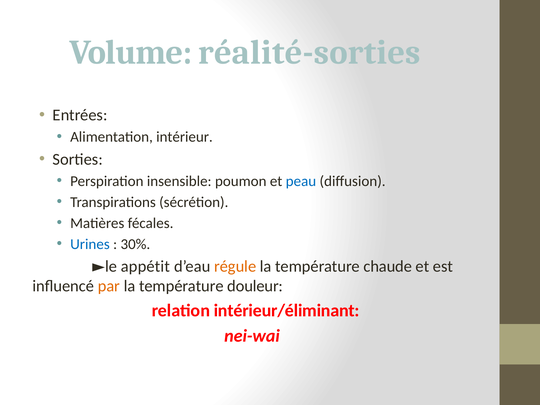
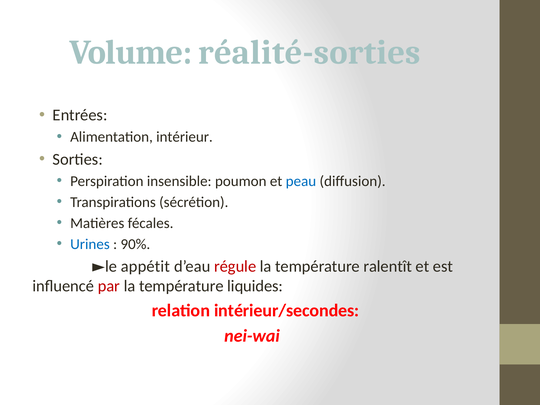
30%: 30% -> 90%
régule colour: orange -> red
chaude: chaude -> ralentît
par colour: orange -> red
douleur: douleur -> liquides
intérieur/éliminant: intérieur/éliminant -> intérieur/secondes
